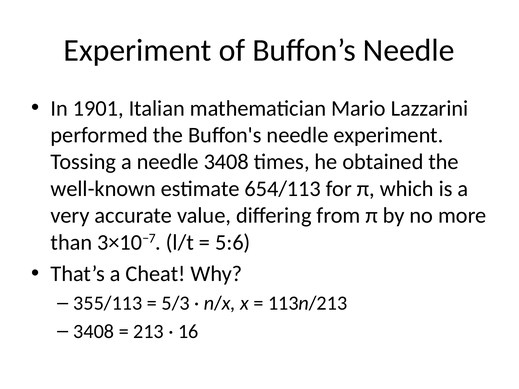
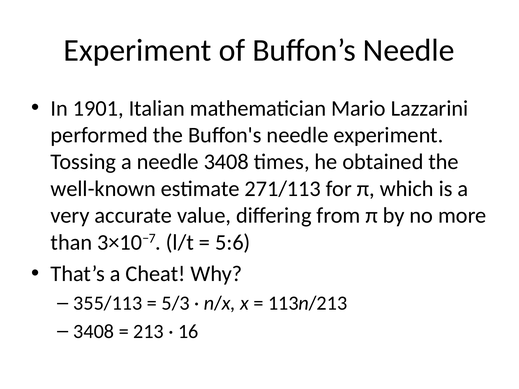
654/113: 654/113 -> 271/113
